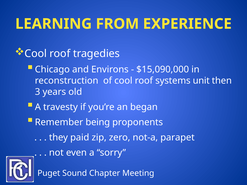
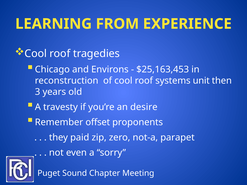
$15,090,000: $15,090,000 -> $25,163,453
began: began -> desire
being: being -> offset
